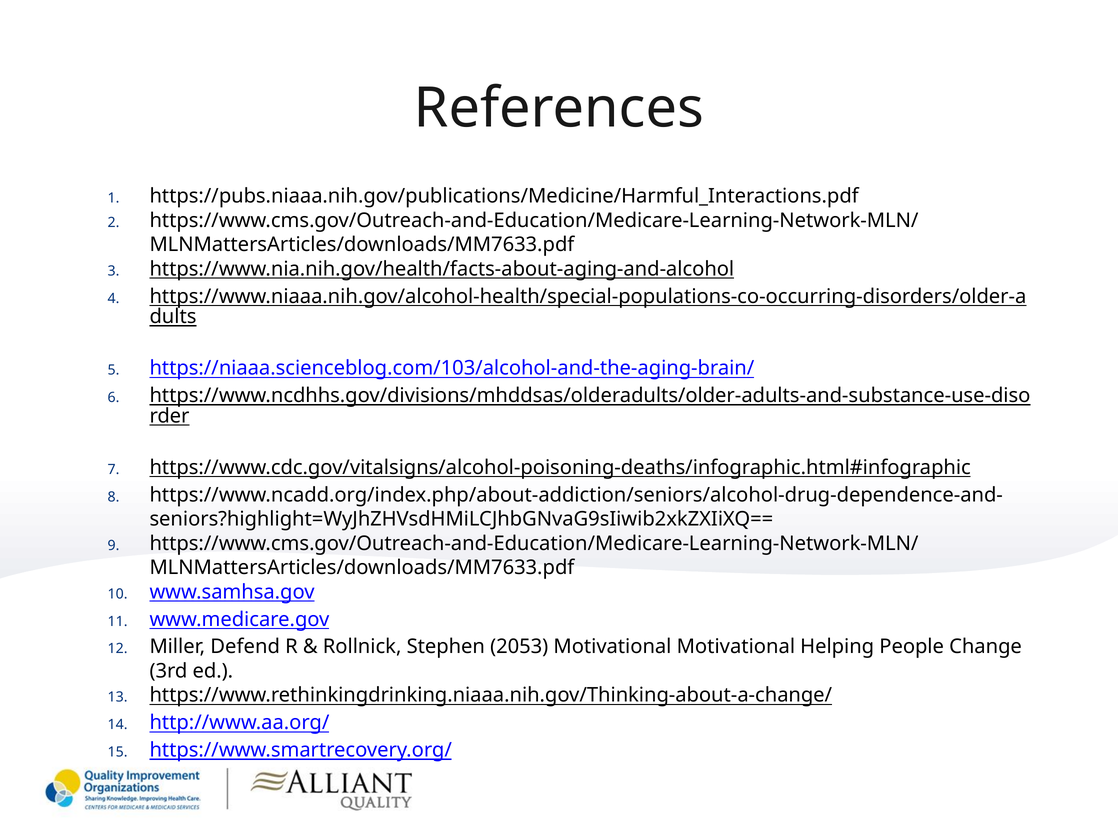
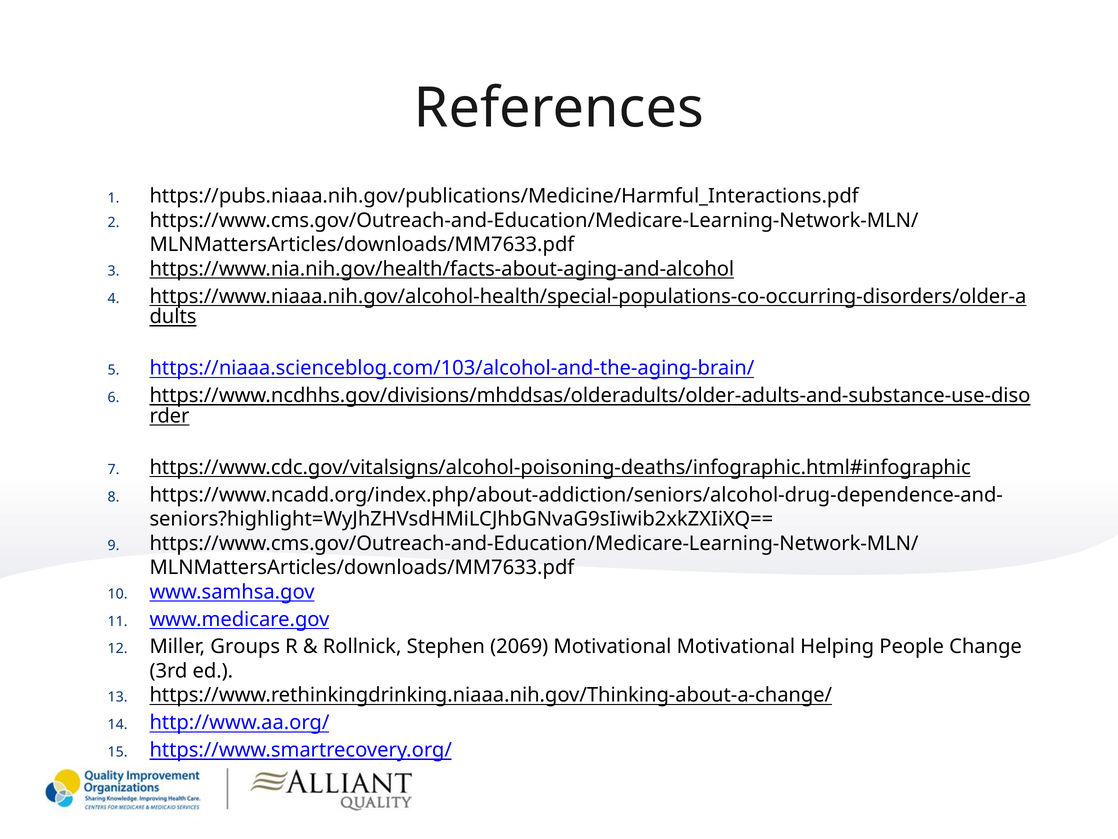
Defend: Defend -> Groups
2053: 2053 -> 2069
